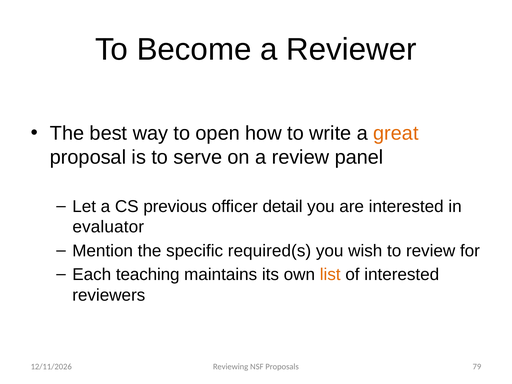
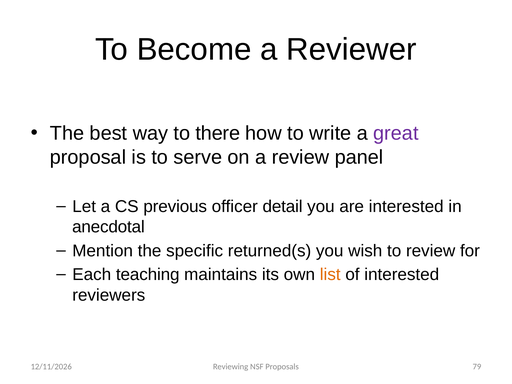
open: open -> there
great colour: orange -> purple
evaluator: evaluator -> anecdotal
required(s: required(s -> returned(s
